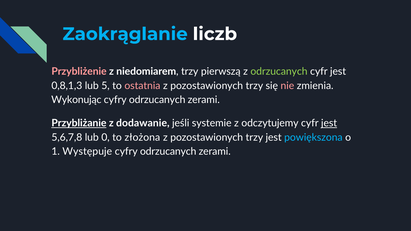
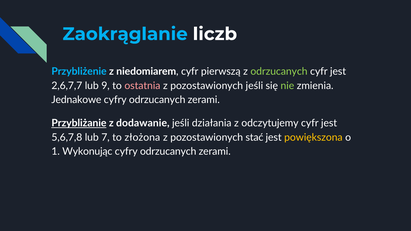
Przybliżenie colour: pink -> light blue
niedomiarem trzy: trzy -> cyfr
0,8,1,3: 0,8,1,3 -> 2,6,7,7
5: 5 -> 9
trzy at (254, 86): trzy -> jeśli
nie colour: pink -> light green
Wykonując: Wykonując -> Jednakowe
systemie: systemie -> działania
jest at (329, 123) underline: present -> none
0: 0 -> 7
trzy at (254, 137): trzy -> stać
powiększona colour: light blue -> yellow
Występuje: Występuje -> Wykonując
